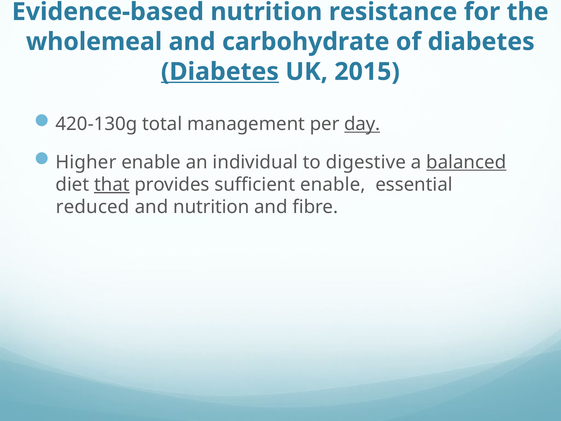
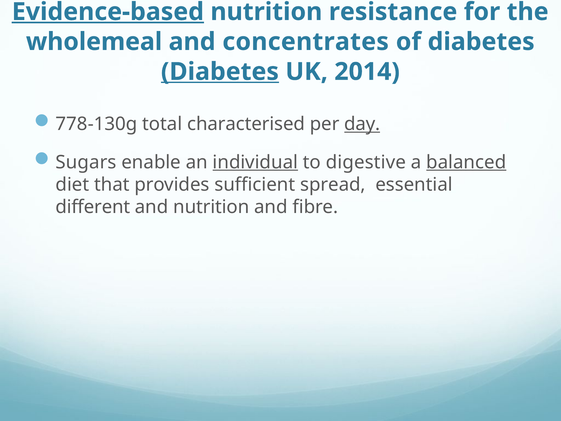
Evidence-based underline: none -> present
carbohydrate: carbohydrate -> concentrates
2015: 2015 -> 2014
420-130g: 420-130g -> 778-130g
management: management -> characterised
Higher: Higher -> Sugars
individual underline: none -> present
that underline: present -> none
sufficient enable: enable -> spread
reduced: reduced -> different
